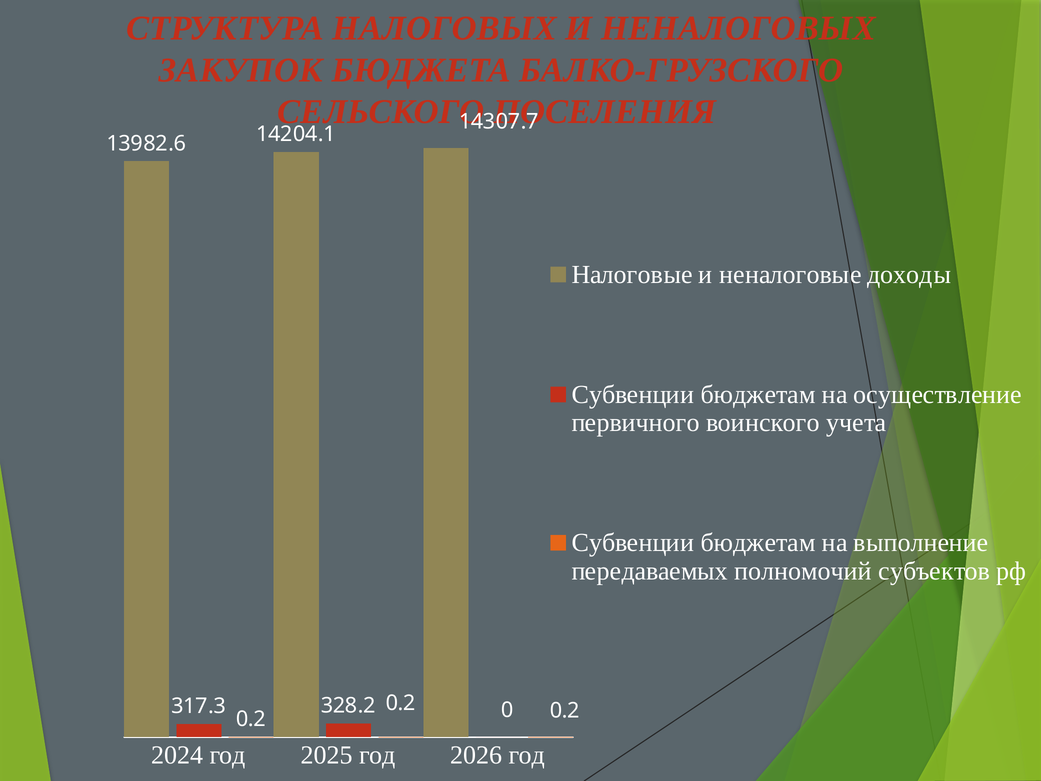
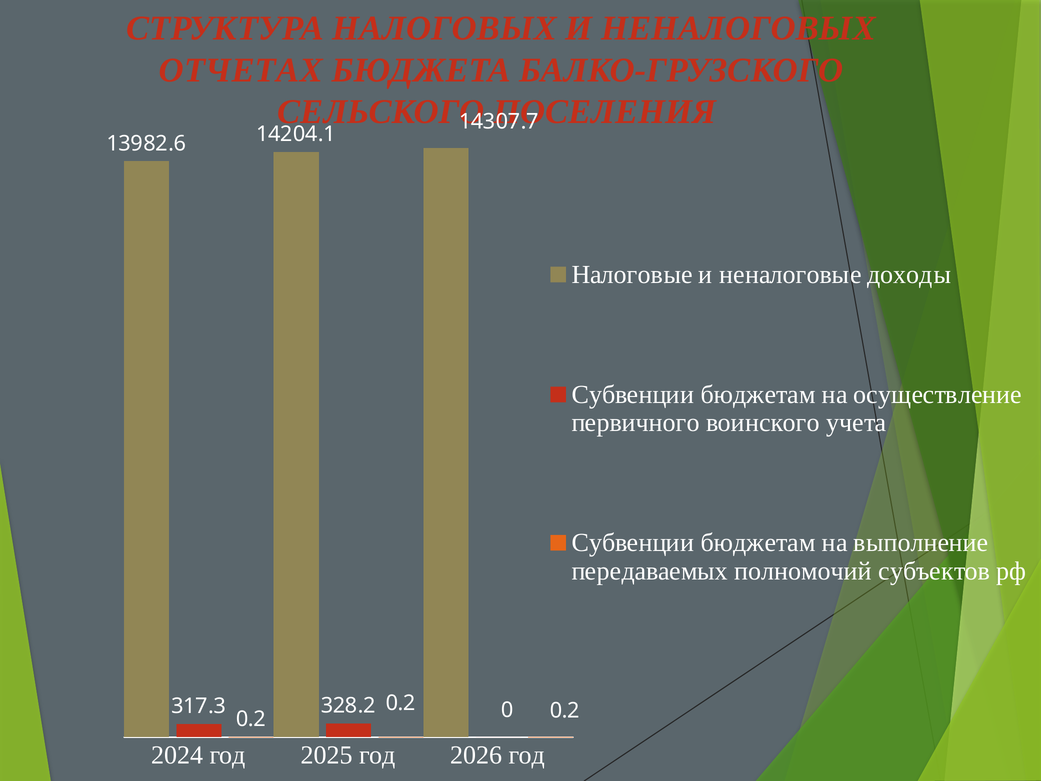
ЗАКУПОК: ЗАКУПОК -> ОТЧЕТАХ
